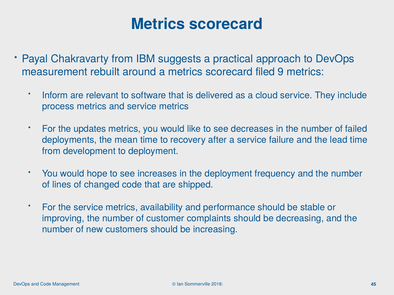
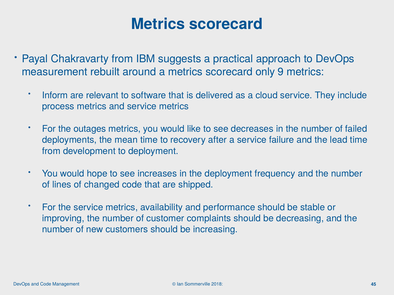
filed: filed -> only
updates: updates -> outages
